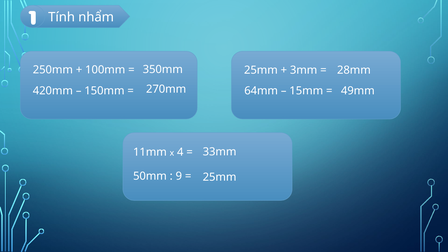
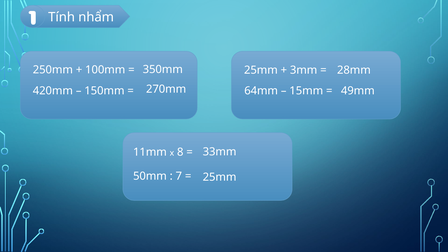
4: 4 -> 8
9: 9 -> 7
